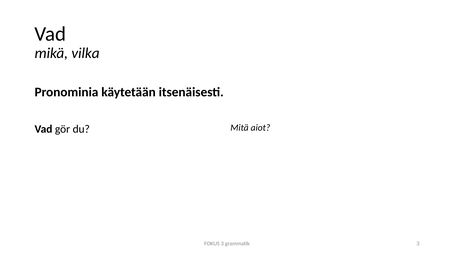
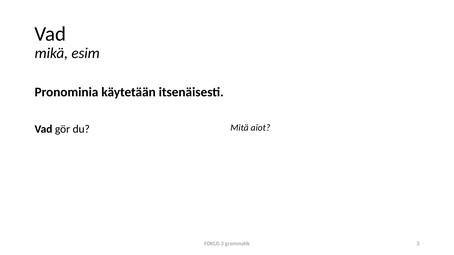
vilka: vilka -> esim
